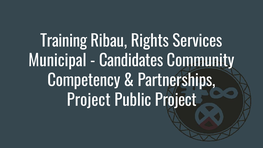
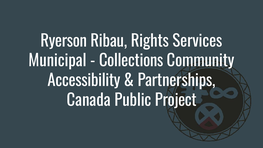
Training: Training -> Ryerson
Candidates: Candidates -> Collections
Competency: Competency -> Accessibility
Project at (89, 100): Project -> Canada
